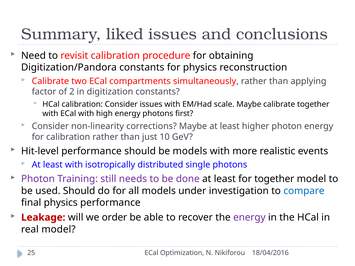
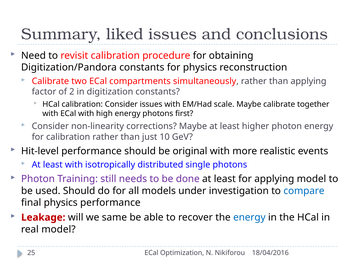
be models: models -> original
for together: together -> applying
order: order -> same
energy at (249, 218) colour: purple -> blue
